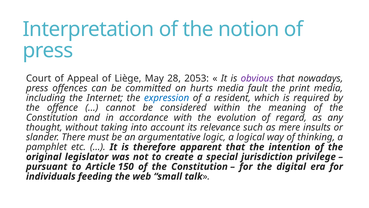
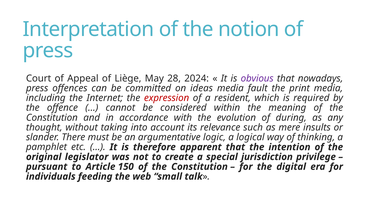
2053: 2053 -> 2024
hurts: hurts -> ideas
expression colour: blue -> red
regard: regard -> during
